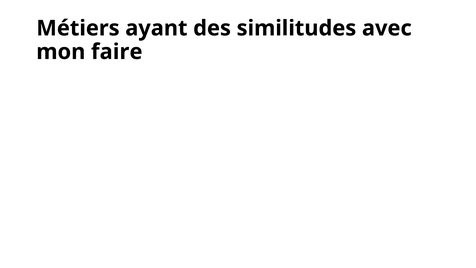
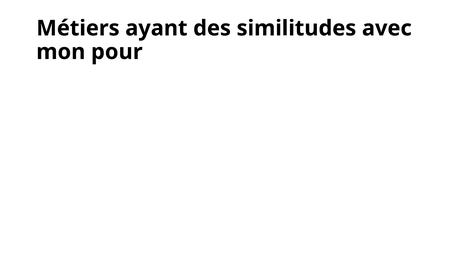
faire: faire -> pour
